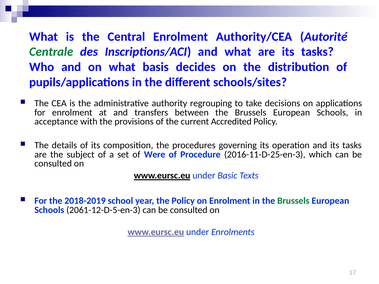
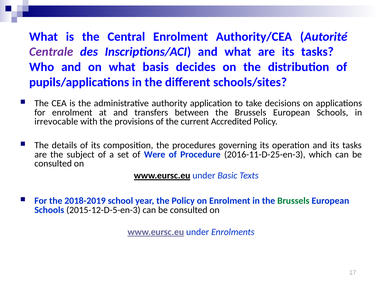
Centrale colour: green -> purple
regrouping: regrouping -> application
acceptance: acceptance -> irrevocable
2061-12-D-5-en-3: 2061-12-D-5-en-3 -> 2015-12-D-5-en-3
